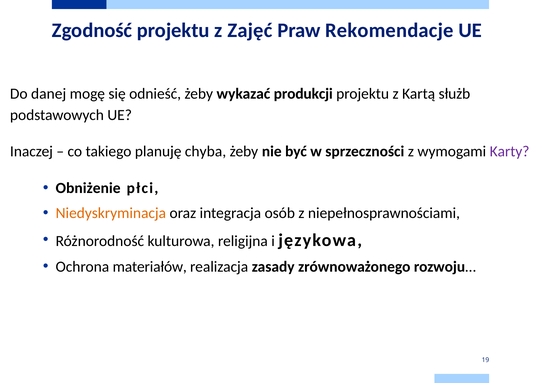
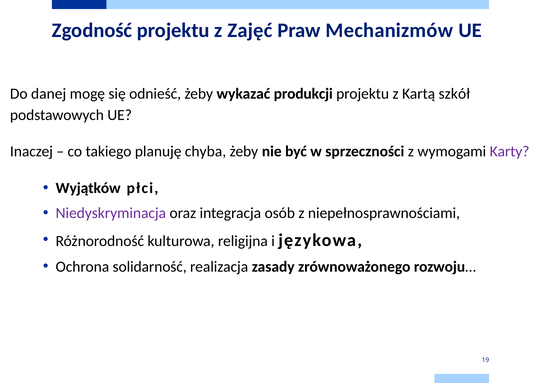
Rekomendacje: Rekomendacje -> Mechanizmów
służb: służb -> szkół
Obniżenie: Obniżenie -> Wyjątków
Niedyskryminacja colour: orange -> purple
materiałów: materiałów -> solidarność
